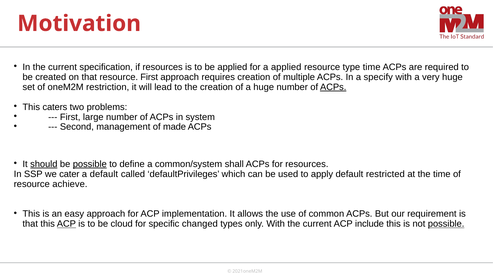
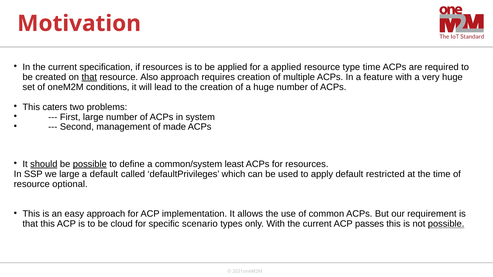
that at (89, 77) underline: none -> present
resource First: First -> Also
specify: specify -> feature
restriction: restriction -> conditions
ACPs at (333, 87) underline: present -> none
shall: shall -> least
we cater: cater -> large
achieve: achieve -> optional
ACP at (66, 224) underline: present -> none
changed: changed -> scenario
include: include -> passes
